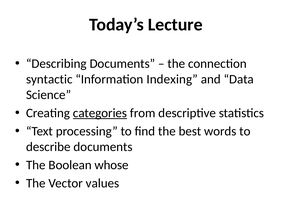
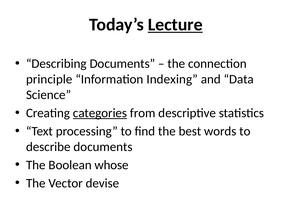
Lecture underline: none -> present
syntactic: syntactic -> principle
values: values -> devise
